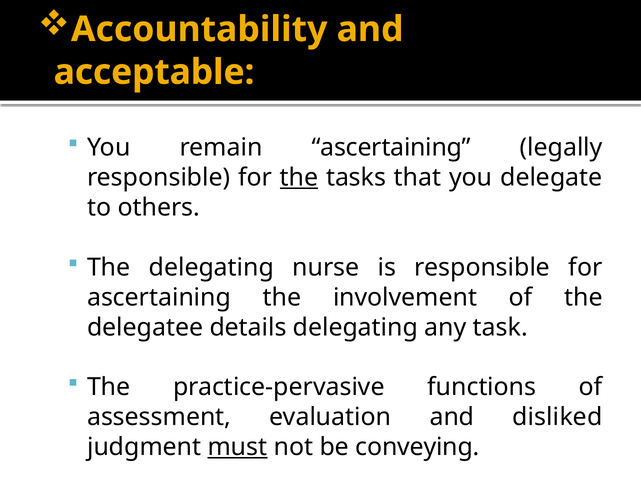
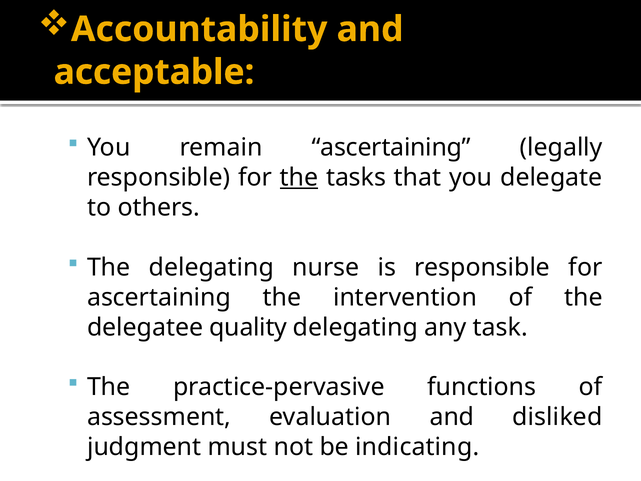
involvement: involvement -> intervention
details: details -> quality
must underline: present -> none
conveying: conveying -> indicating
